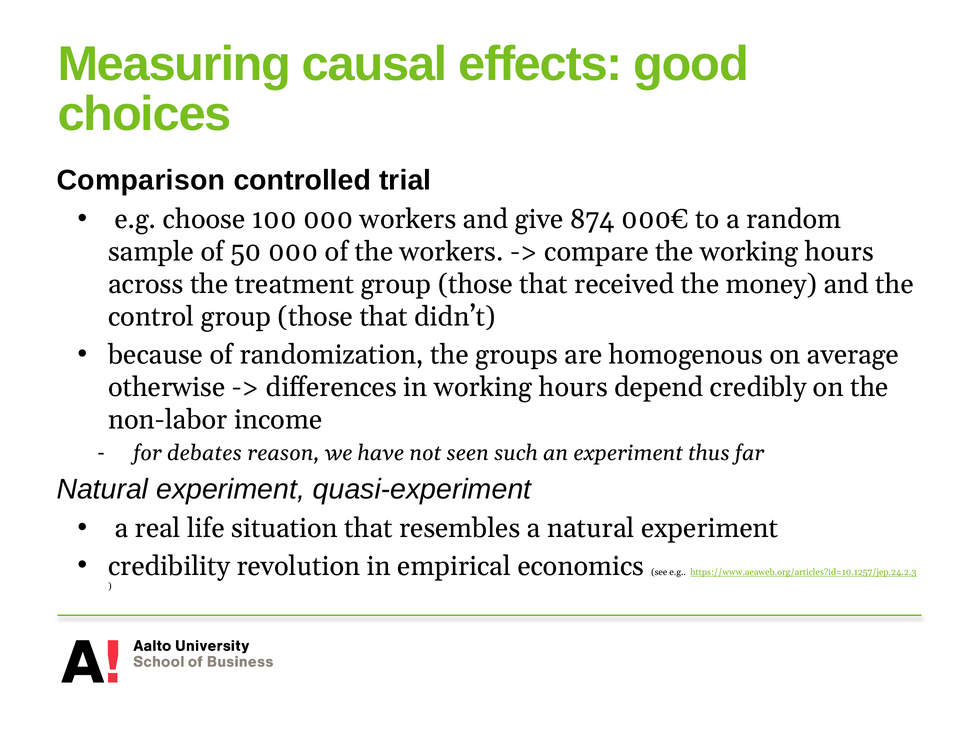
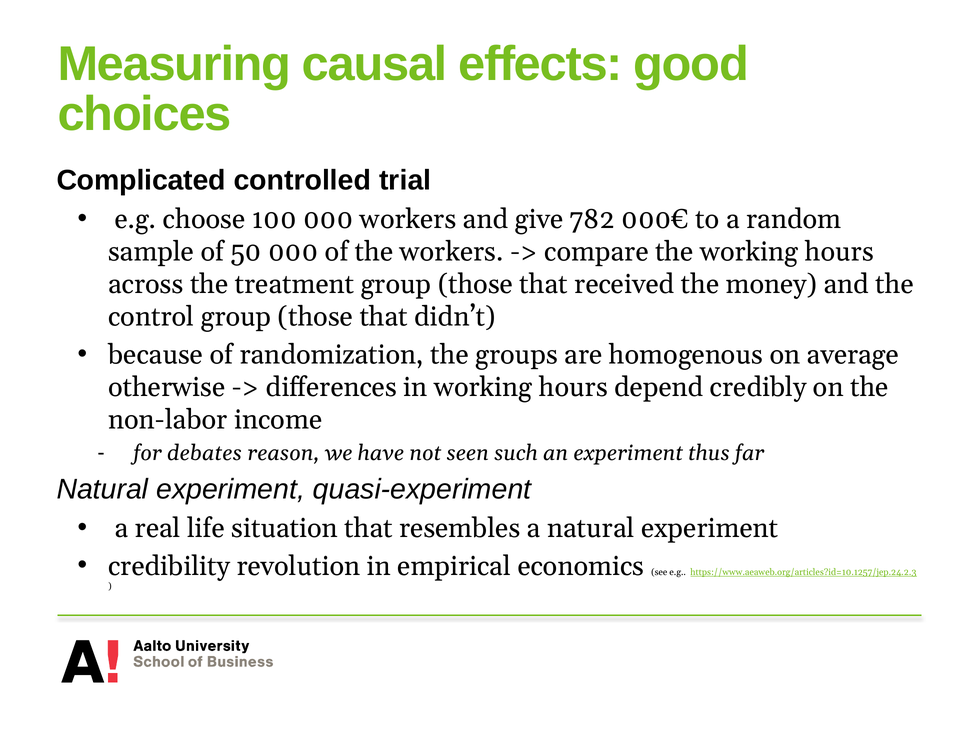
Comparison: Comparison -> Complicated
874: 874 -> 782
